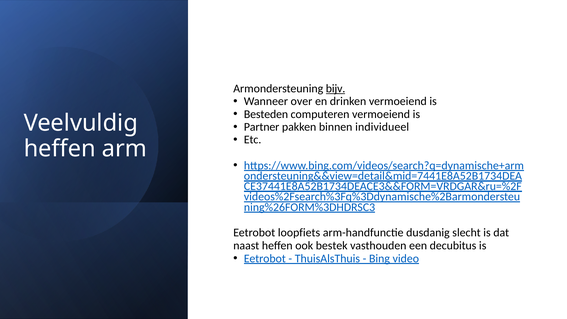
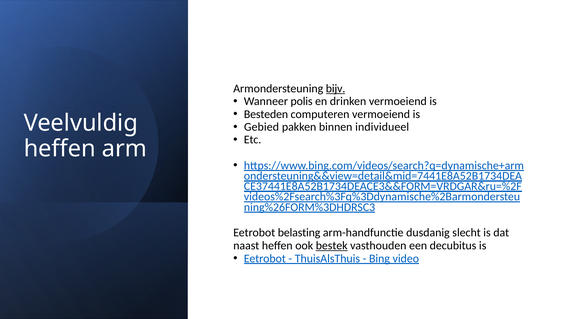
over: over -> polis
Partner: Partner -> Gebied
loopfiets: loopfiets -> belasting
bestek underline: none -> present
